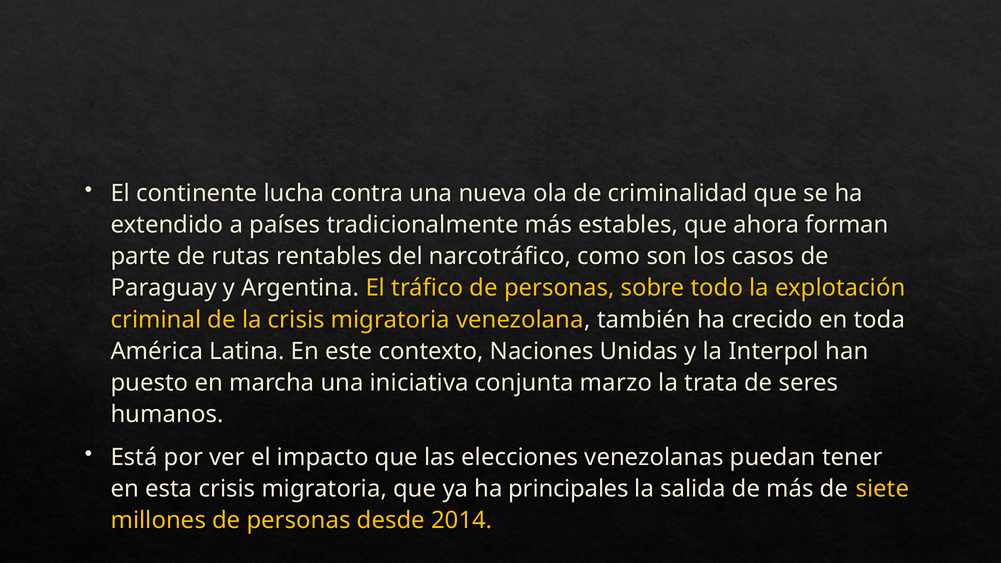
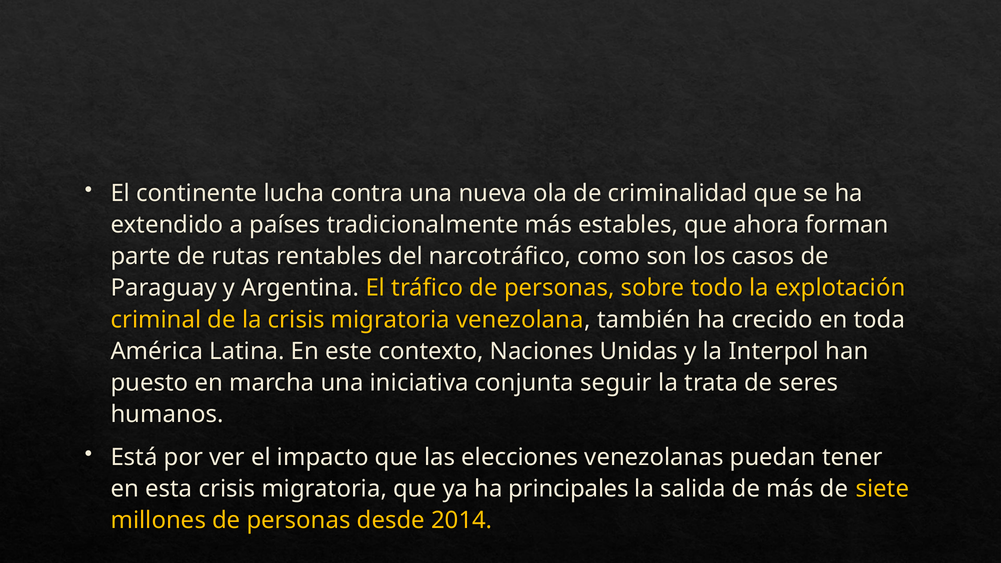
marzo: marzo -> seguir
